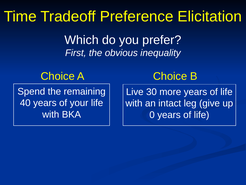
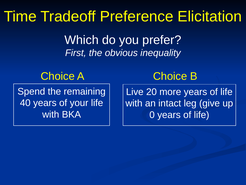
30: 30 -> 20
